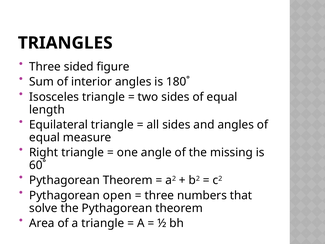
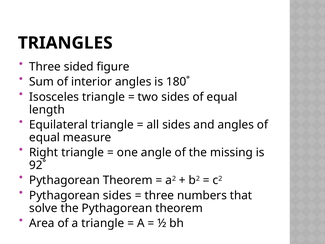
60˚: 60˚ -> 92˚
Pythagorean open: open -> sides
